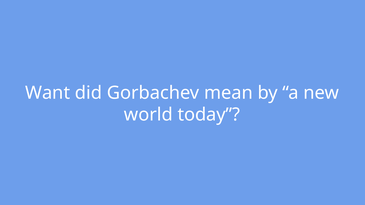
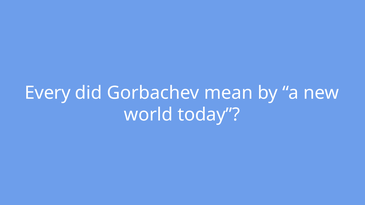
Want: Want -> Every
